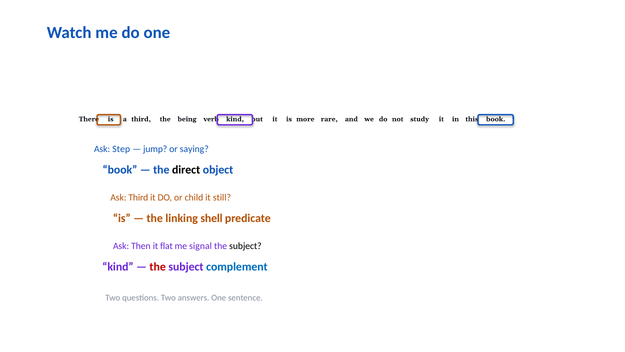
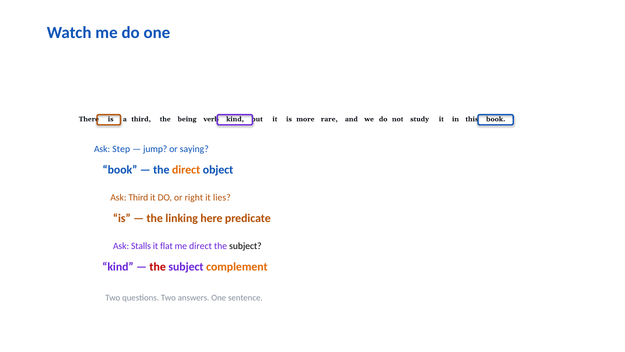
direct at (186, 170) colour: black -> orange
child: child -> right
still: still -> lies
shell: shell -> here
Then: Then -> Stalls
me signal: signal -> direct
complement colour: blue -> orange
